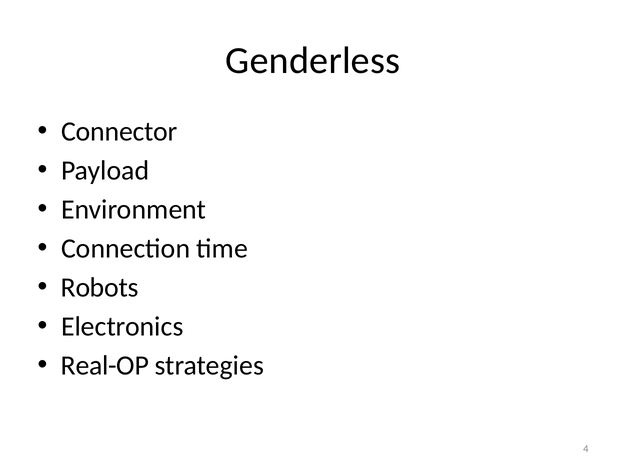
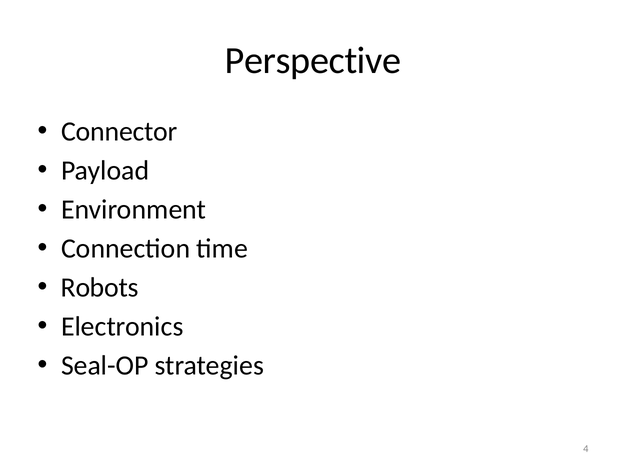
Genderless: Genderless -> Perspective
Real-OP: Real-OP -> Seal-OP
